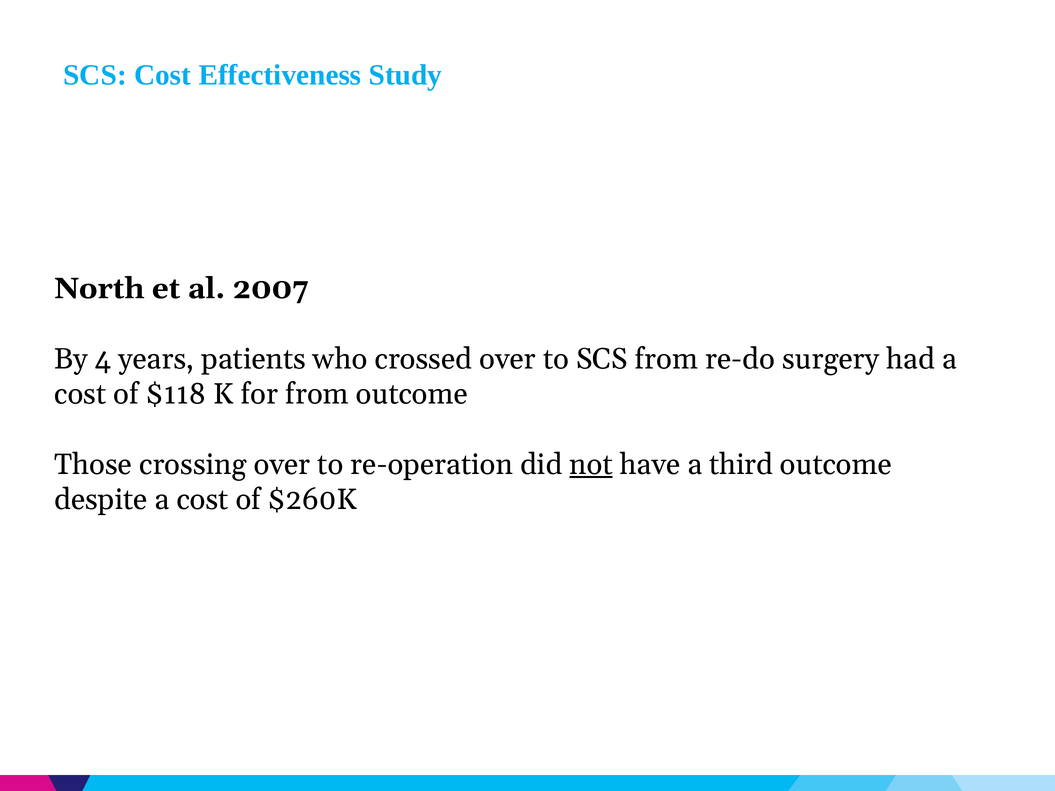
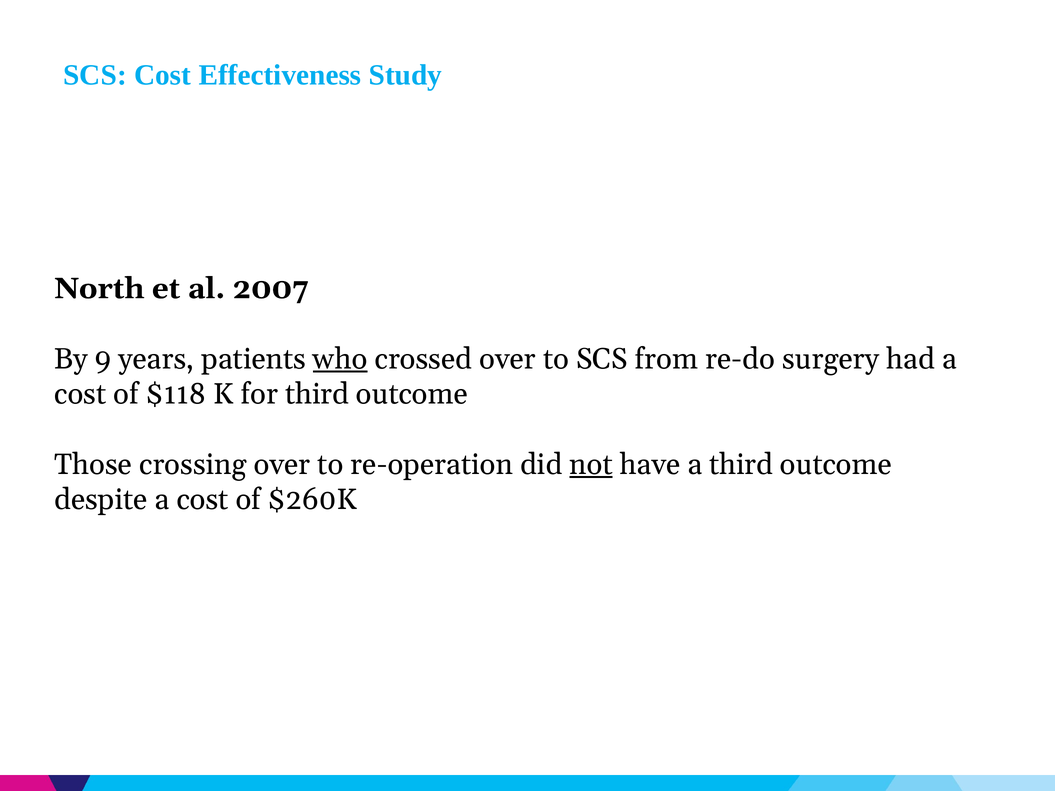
4: 4 -> 9
who underline: none -> present
for from: from -> third
